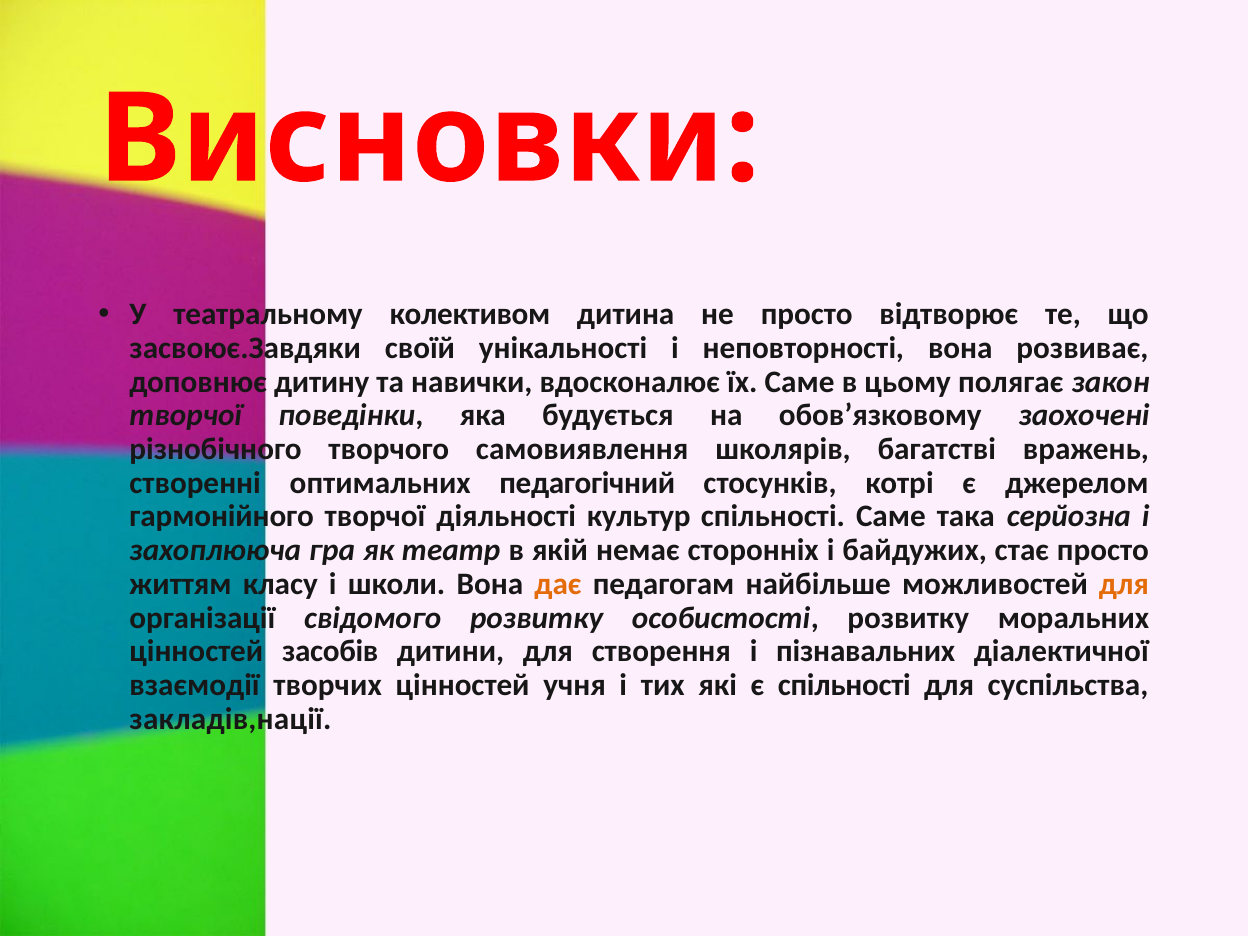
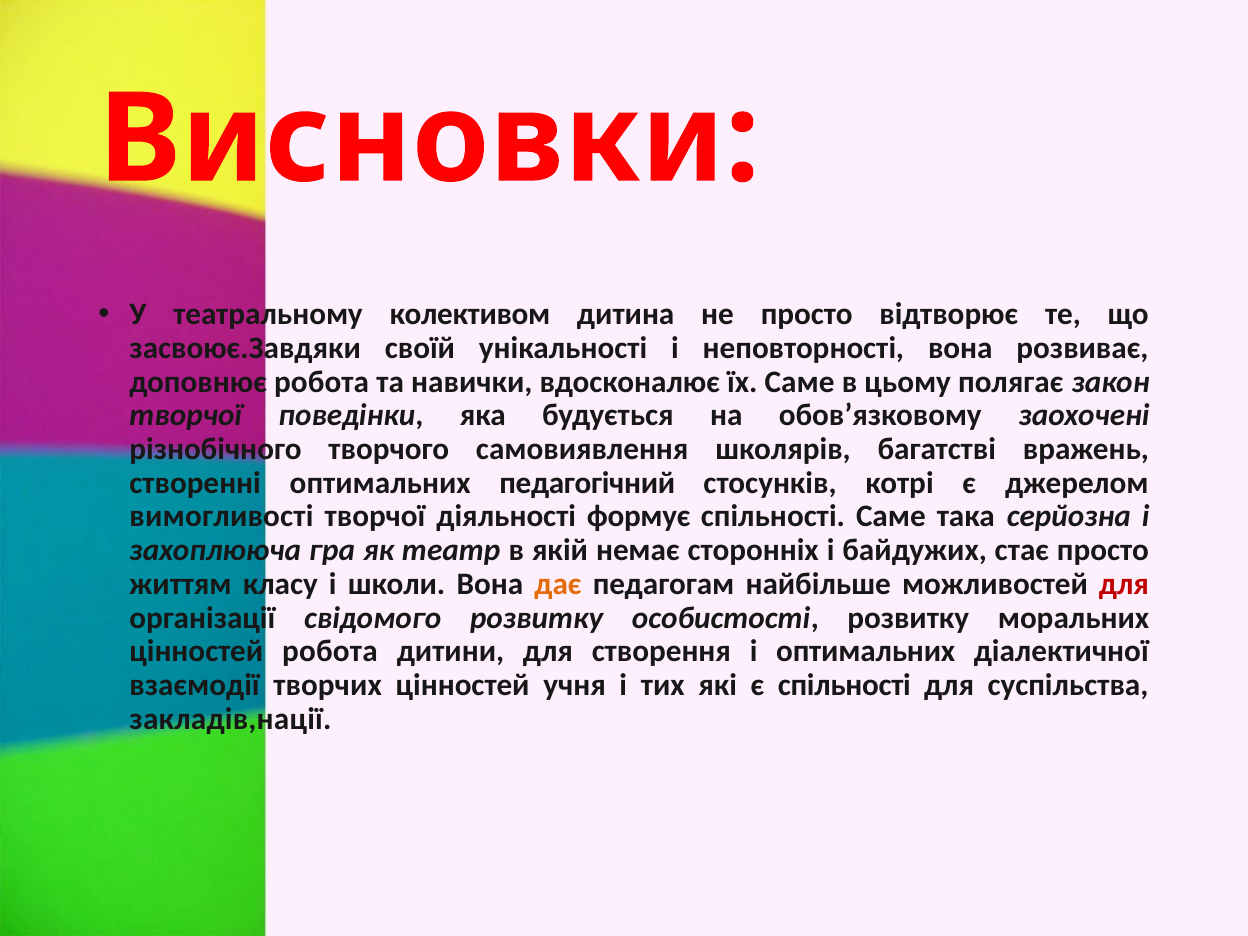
доповнює дитину: дитину -> робота
гармонійного: гармонійного -> вимогливості
культур: культур -> формує
для at (1124, 584) colour: orange -> red
цінностей засобів: засобів -> робота
і пізнавальних: пізнавальних -> оптимальних
